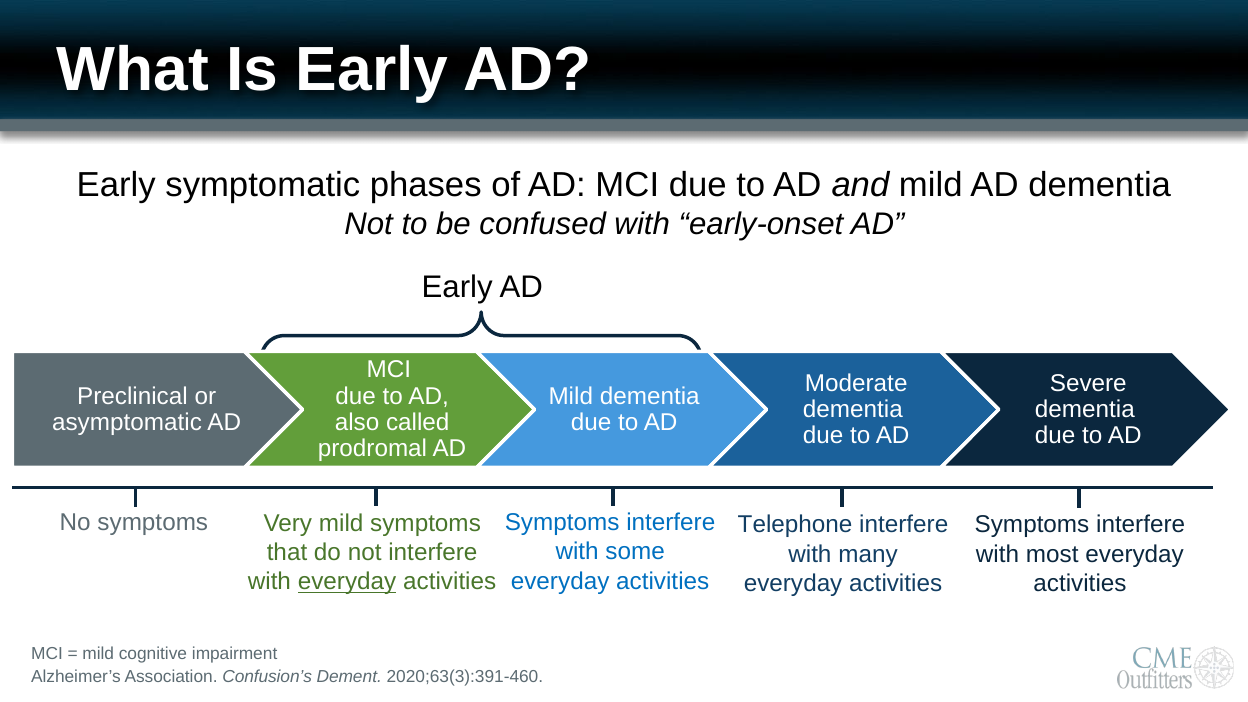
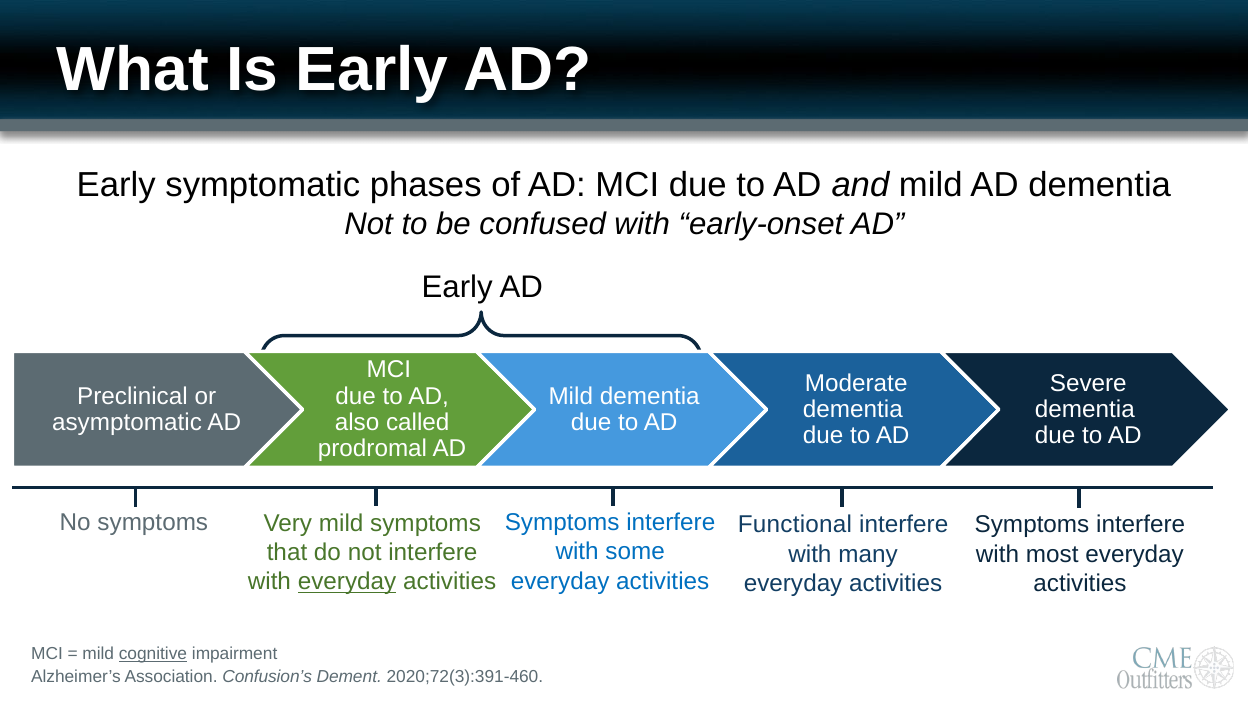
Telephone: Telephone -> Functional
cognitive underline: none -> present
2020;63(3):391-460: 2020;63(3):391-460 -> 2020;72(3):391-460
